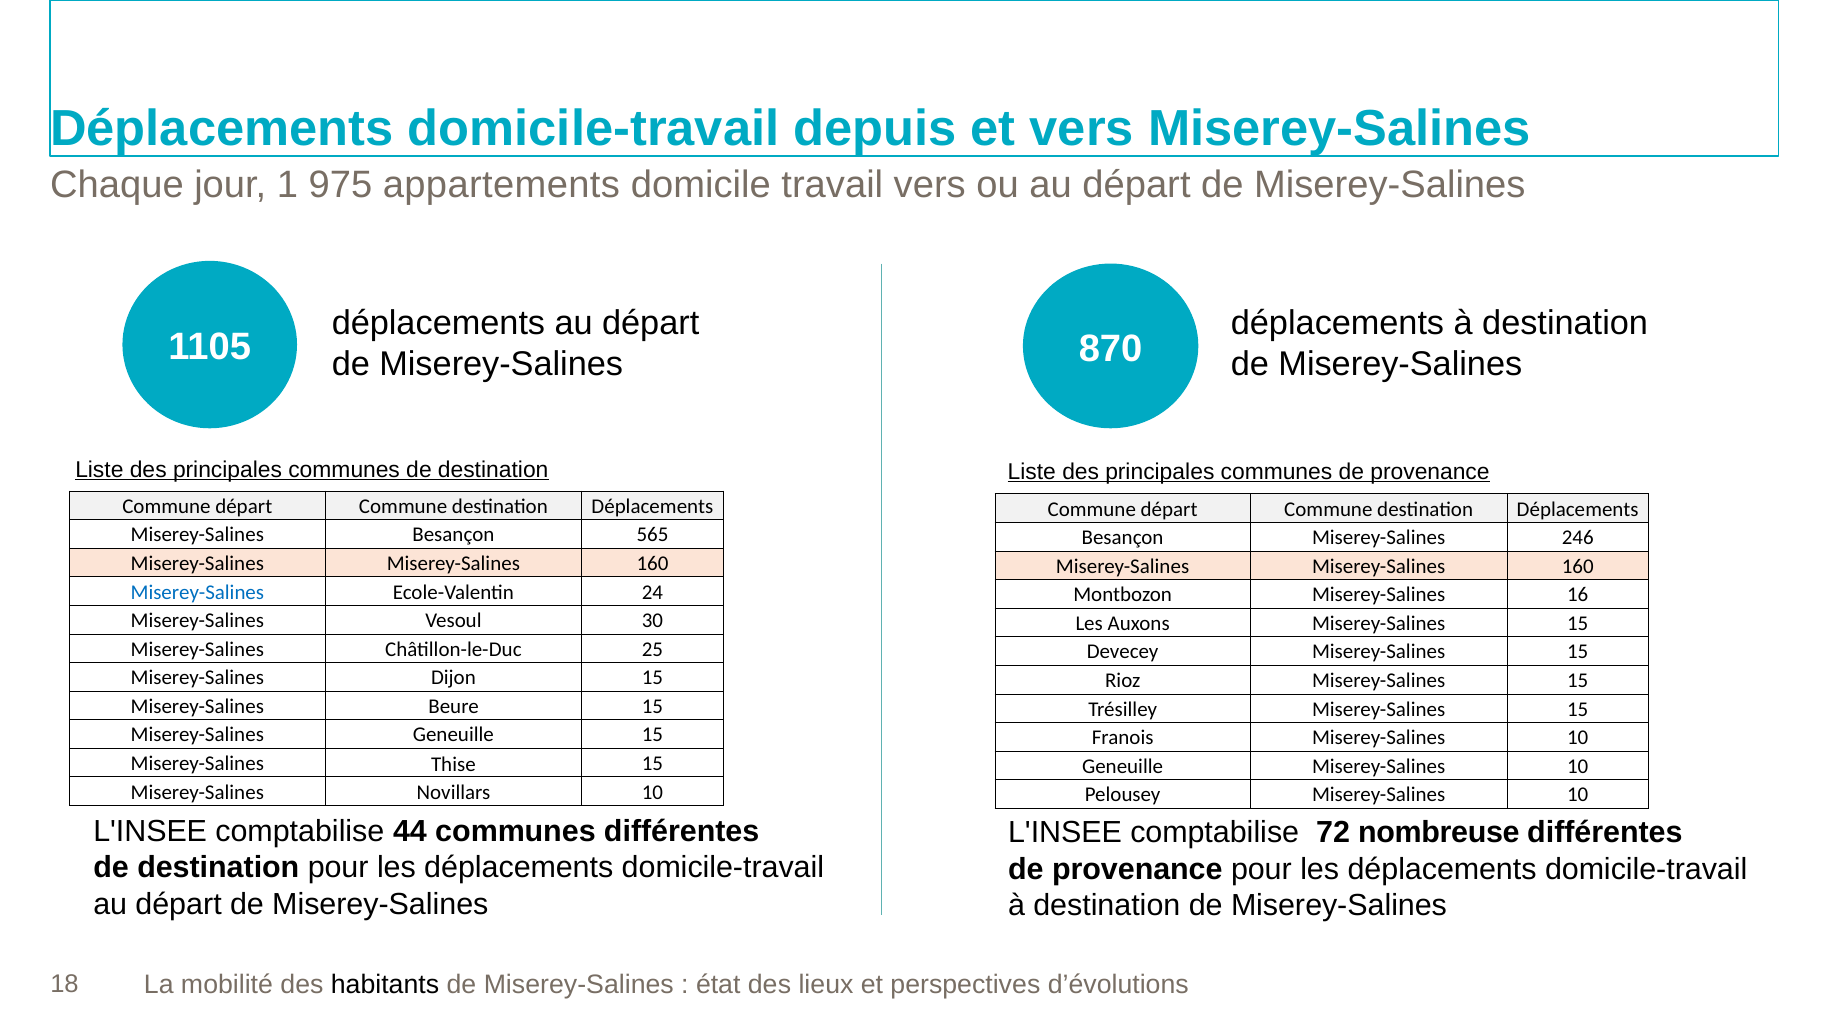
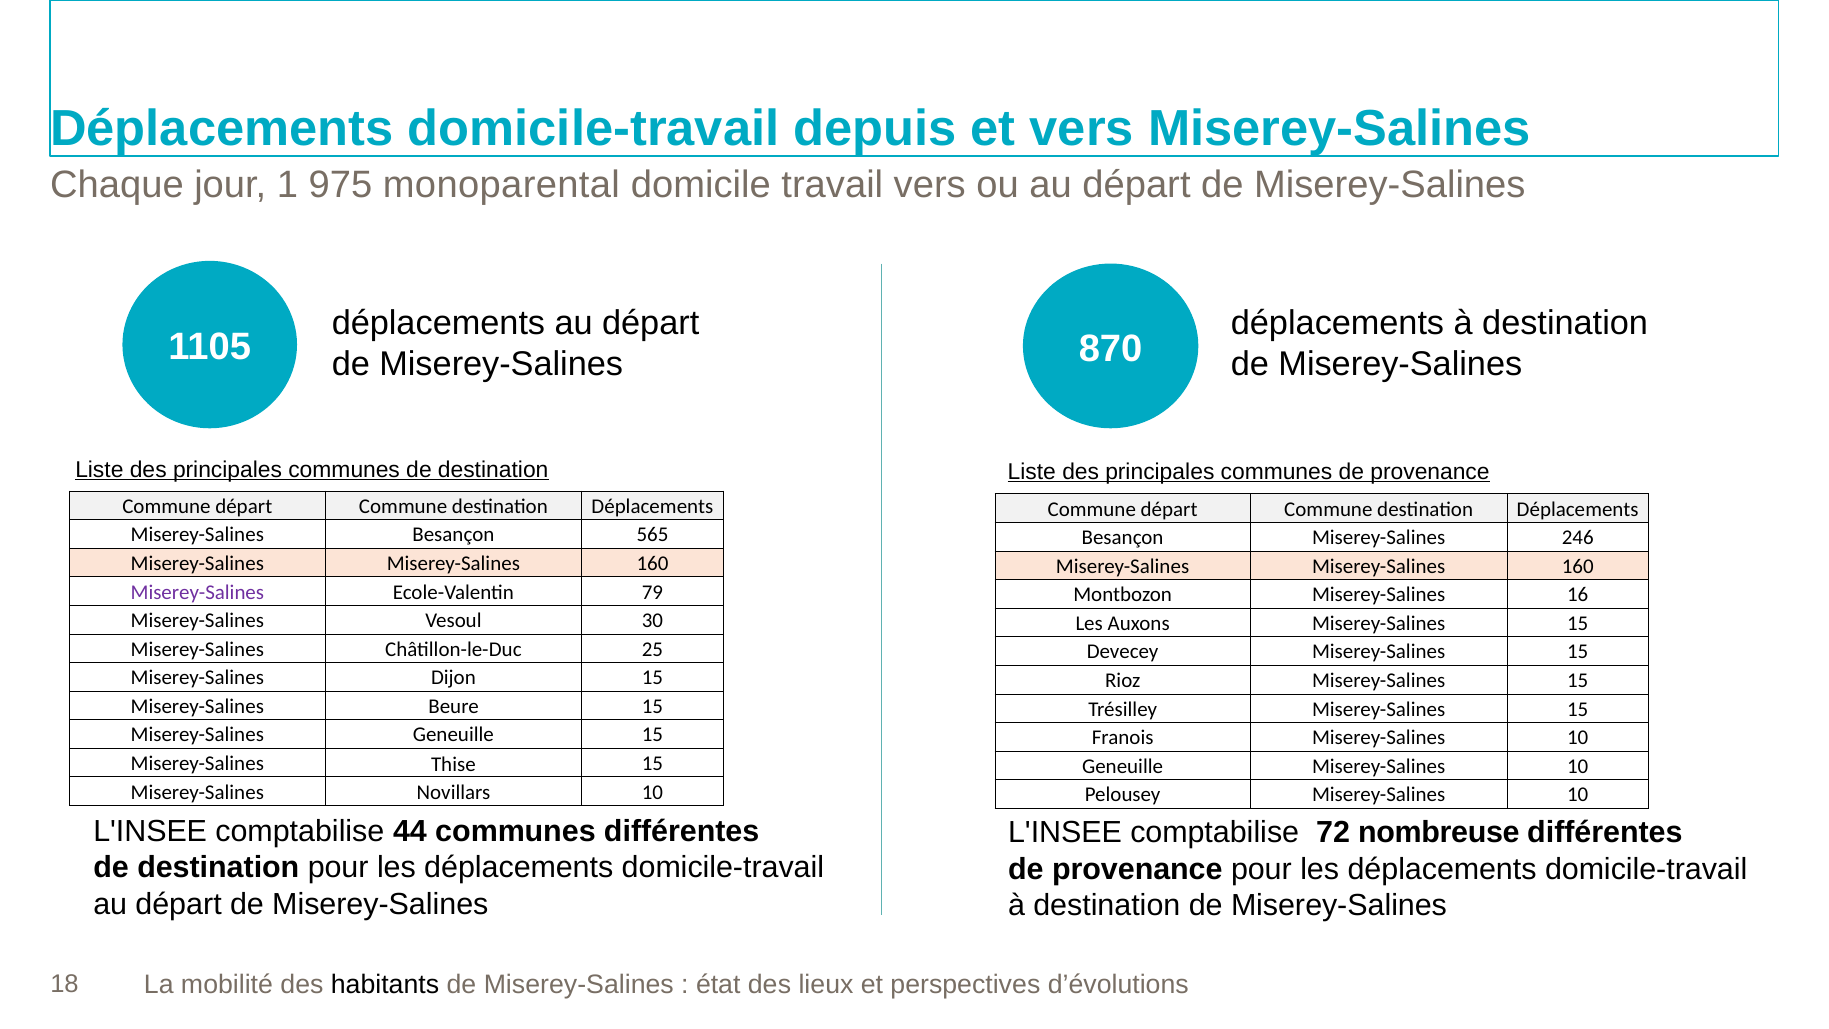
appartements: appartements -> monoparental
Miserey-Salines at (197, 592) colour: blue -> purple
24: 24 -> 79
